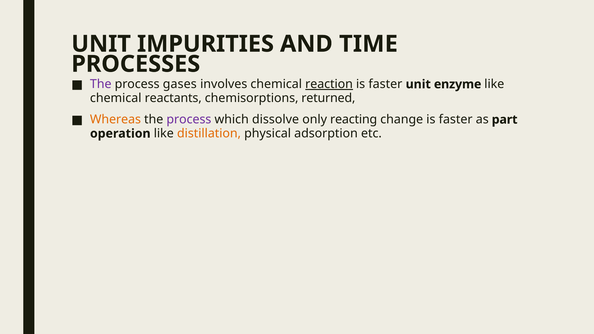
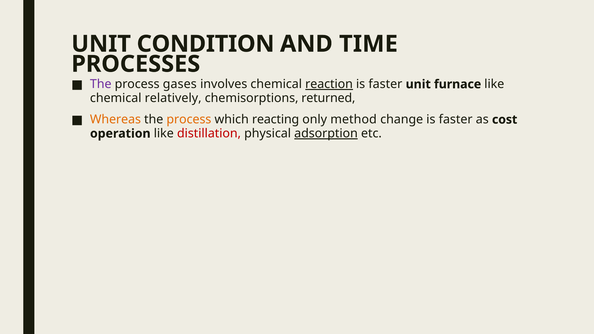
IMPURITIES: IMPURITIES -> CONDITION
enzyme: enzyme -> furnace
reactants: reactants -> relatively
process at (189, 120) colour: purple -> orange
dissolve: dissolve -> reacting
reacting: reacting -> method
part: part -> cost
distillation colour: orange -> red
adsorption underline: none -> present
